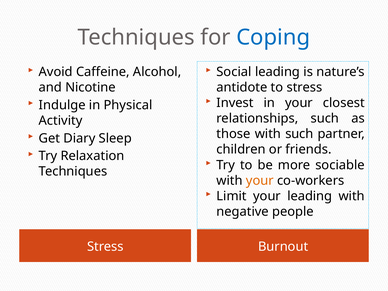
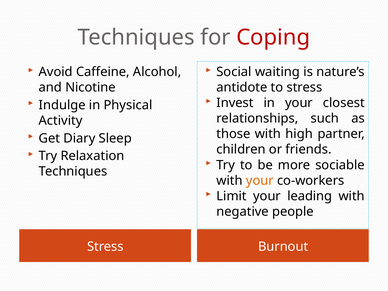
Coping colour: blue -> red
Social leading: leading -> waiting
with such: such -> high
